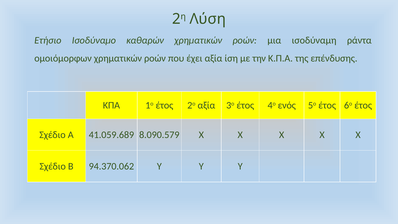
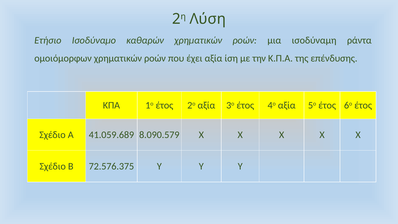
4ο ενός: ενός -> αξία
94.370.062: 94.370.062 -> 72.576.375
